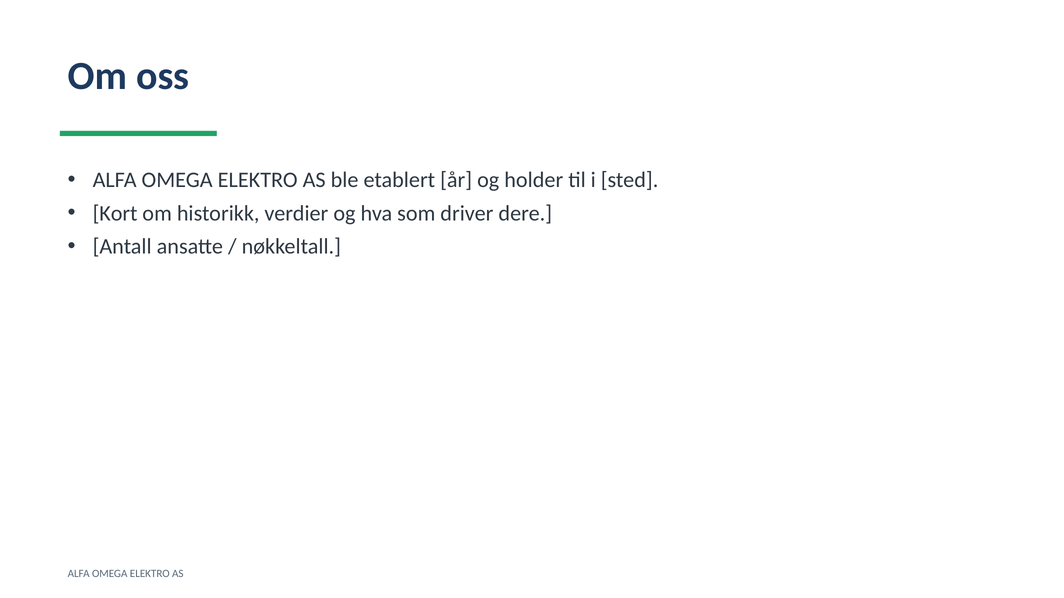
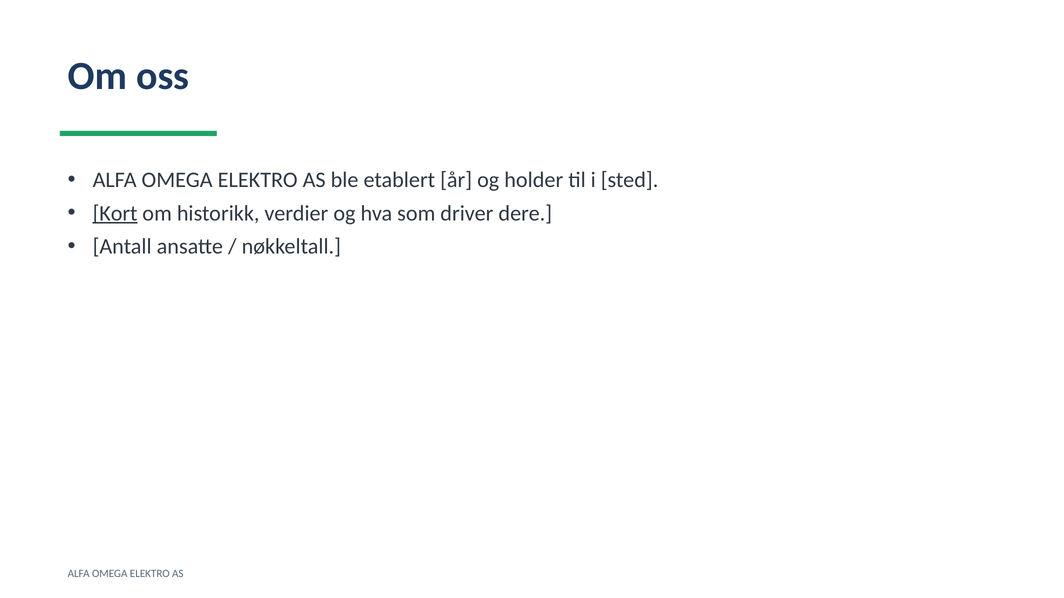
Kort underline: none -> present
